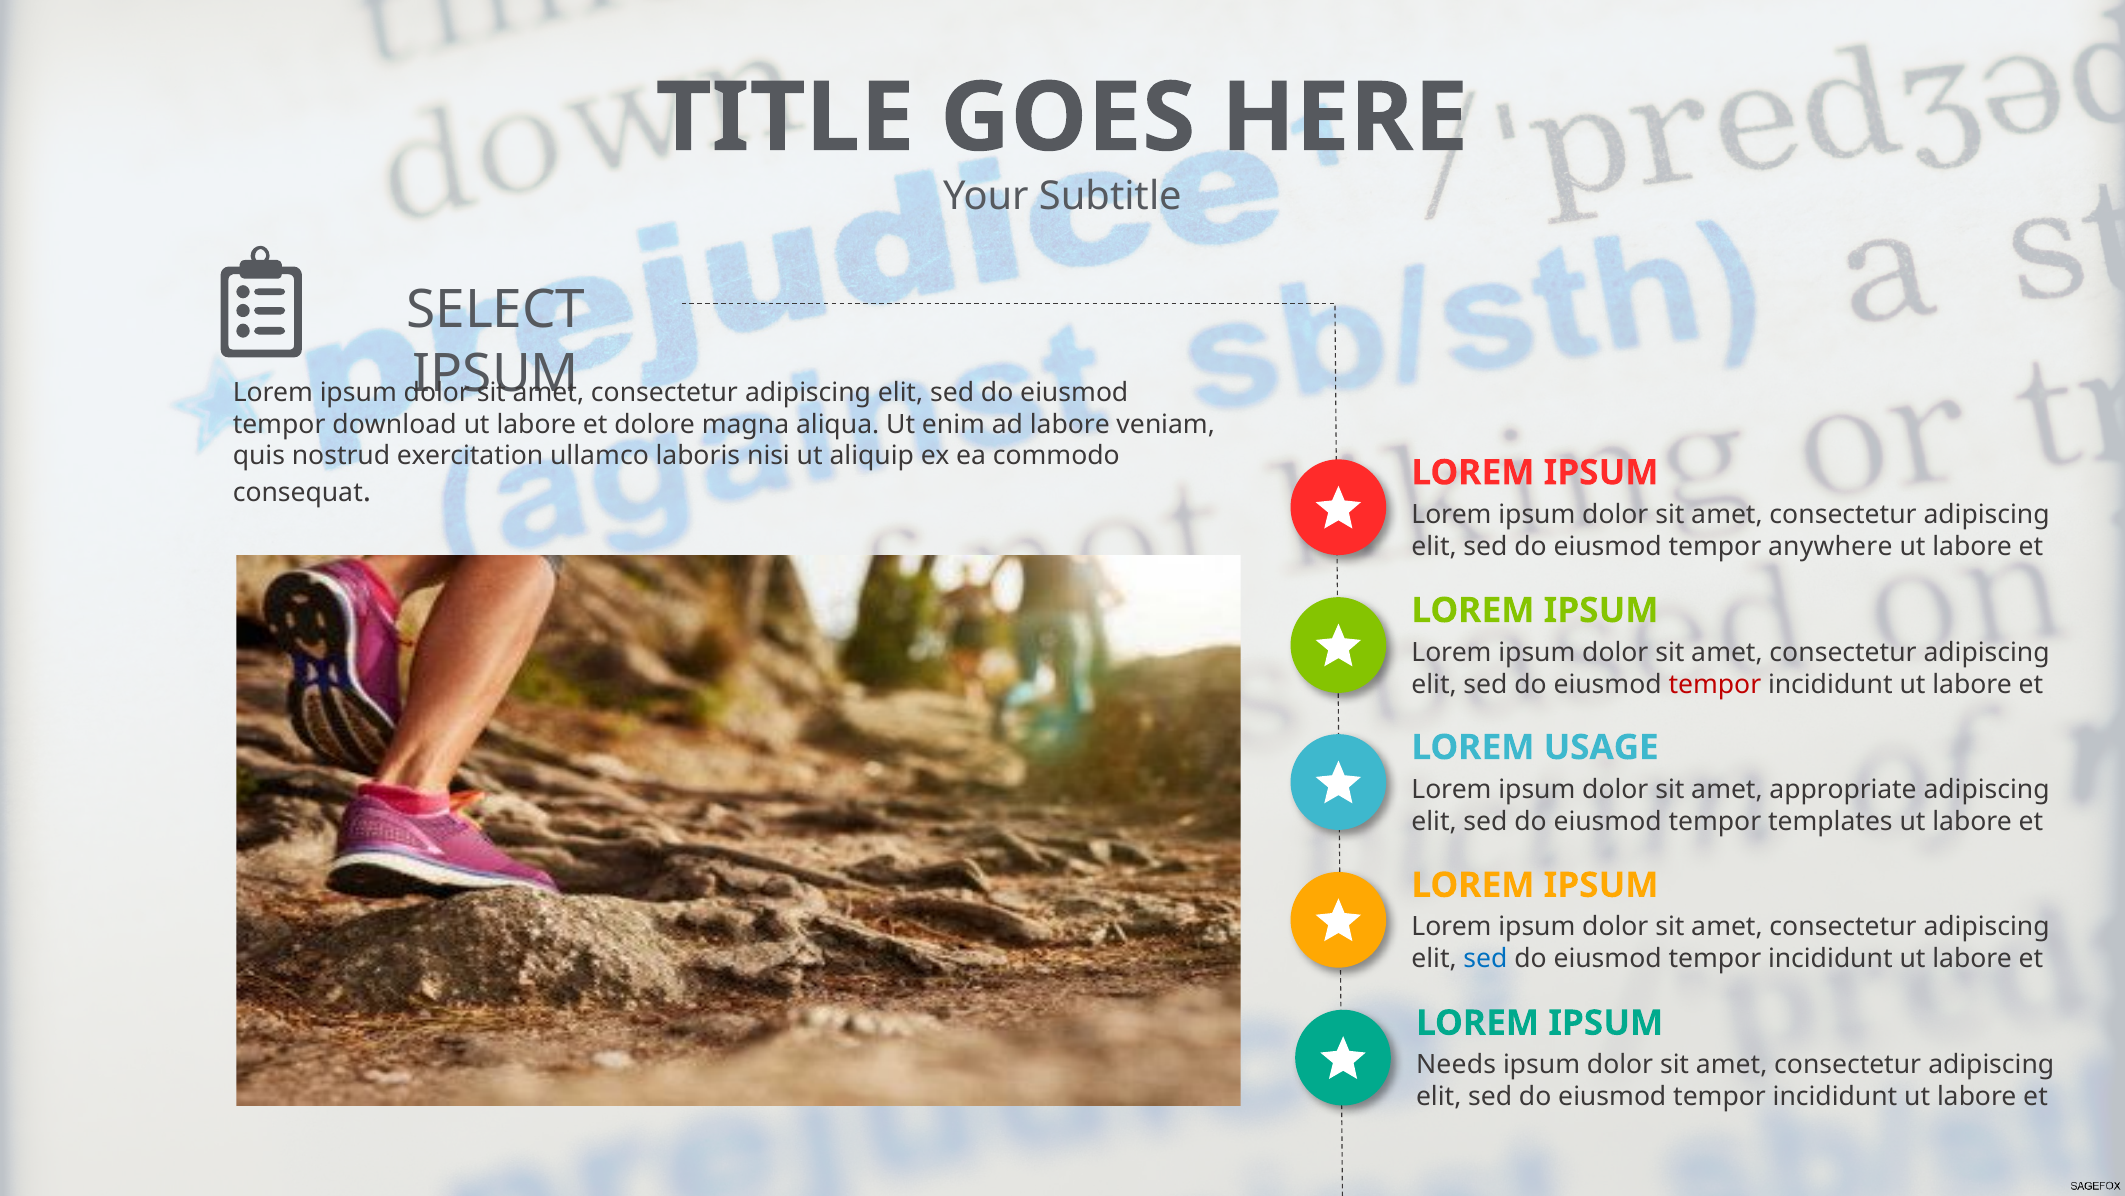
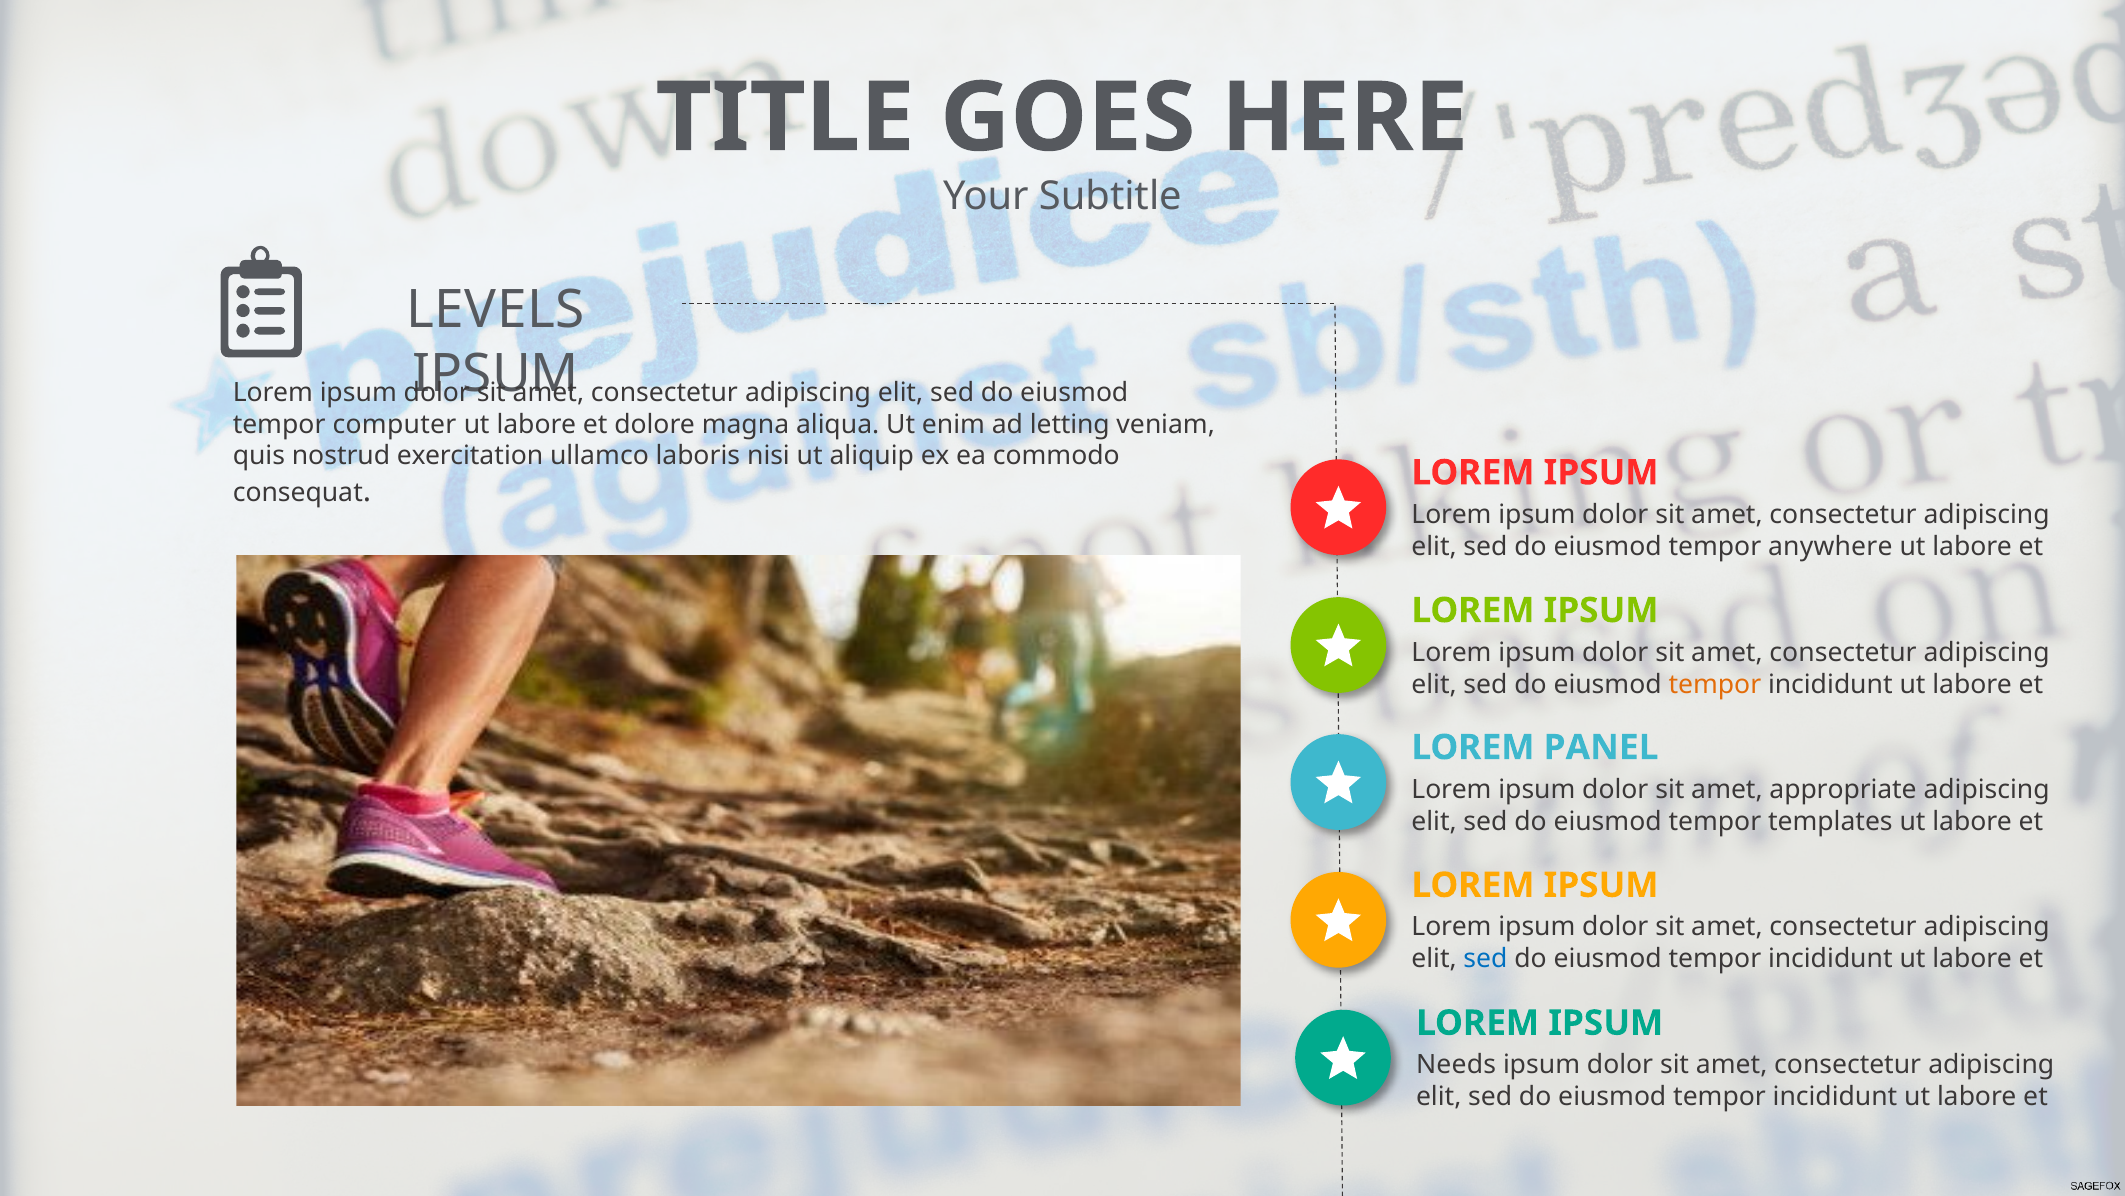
SELECT: SELECT -> LEVELS
download: download -> computer
ad labore: labore -> letting
tempor at (1715, 684) colour: red -> orange
USAGE: USAGE -> PANEL
